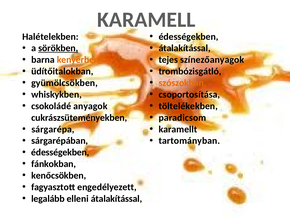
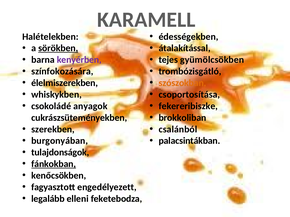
kenyérben colour: orange -> purple
színezőanyagok: színezőanyagok -> gyümölcsökben
üdítőitalokban: üdítőitalokban -> színfokozására
gyümölcsökben: gyümölcsökben -> élelmiszerekben
töltelékekben: töltelékekben -> fekereribiszke
paradicsom: paradicsom -> brokkoliban
sárgarépa: sárgarépa -> szerekben
karamellt: karamellt -> csalánból
sárgarépában: sárgarépában -> burgonyában
tartományban: tartományban -> palacsintákban
édességekben at (60, 153): édességekben -> tulajdonságok
fánkokban underline: none -> present
elleni átalakítással: átalakítással -> feketebodza
